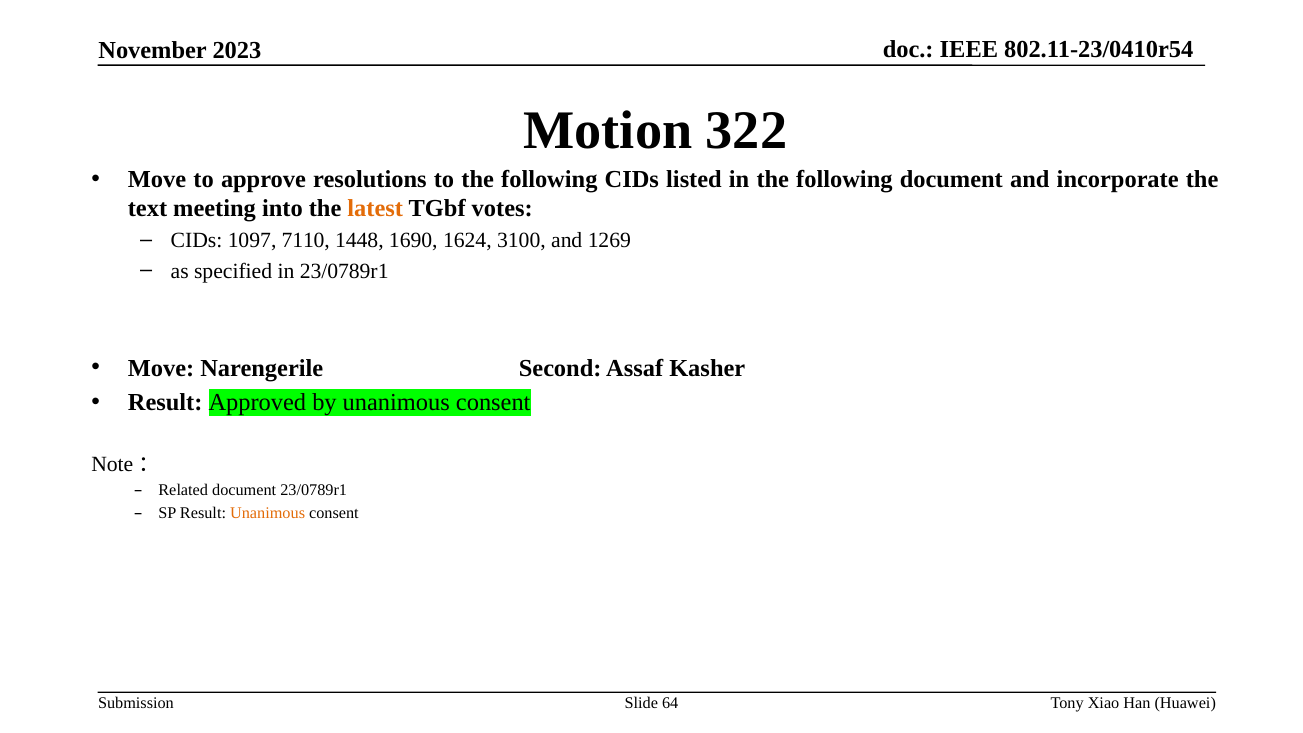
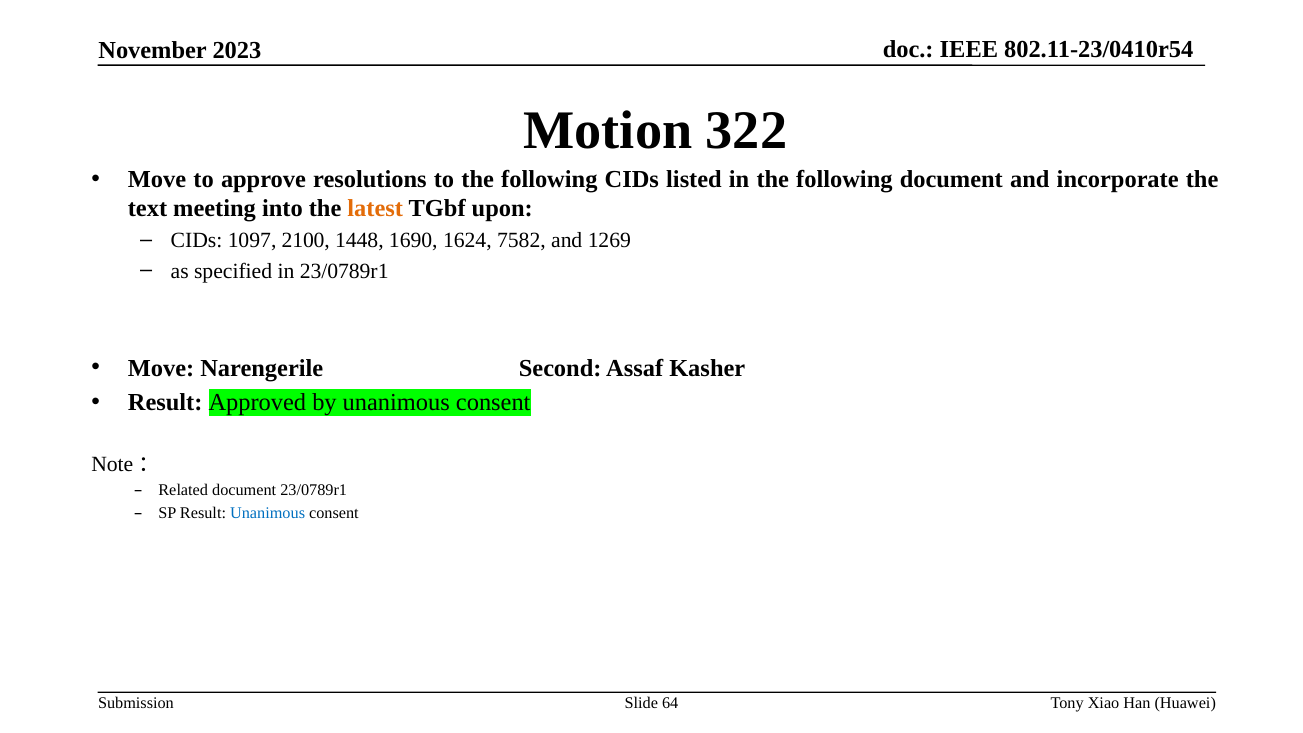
votes: votes -> upon
7110: 7110 -> 2100
3100: 3100 -> 7582
Unanimous at (268, 513) colour: orange -> blue
